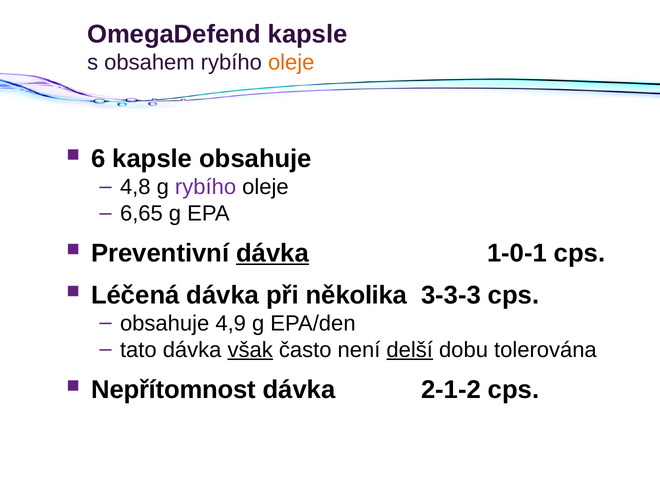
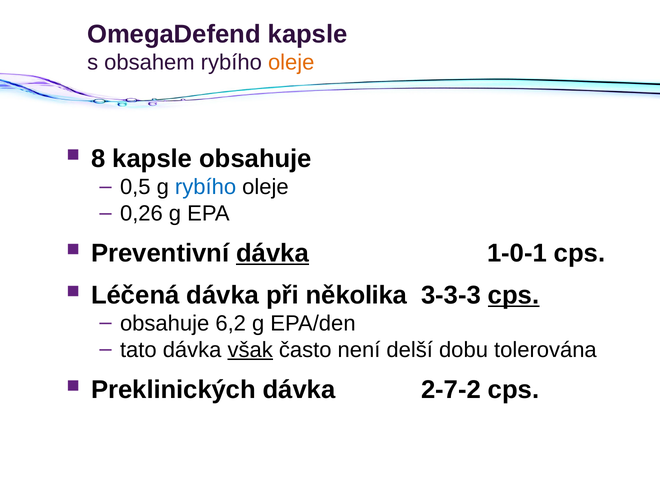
6: 6 -> 8
4,8: 4,8 -> 0,5
rybího at (206, 187) colour: purple -> blue
6,65: 6,65 -> 0,26
cps at (514, 295) underline: none -> present
4,9: 4,9 -> 6,2
delší underline: present -> none
Nepřítomnost: Nepřítomnost -> Preklinických
2-1-2: 2-1-2 -> 2-7-2
